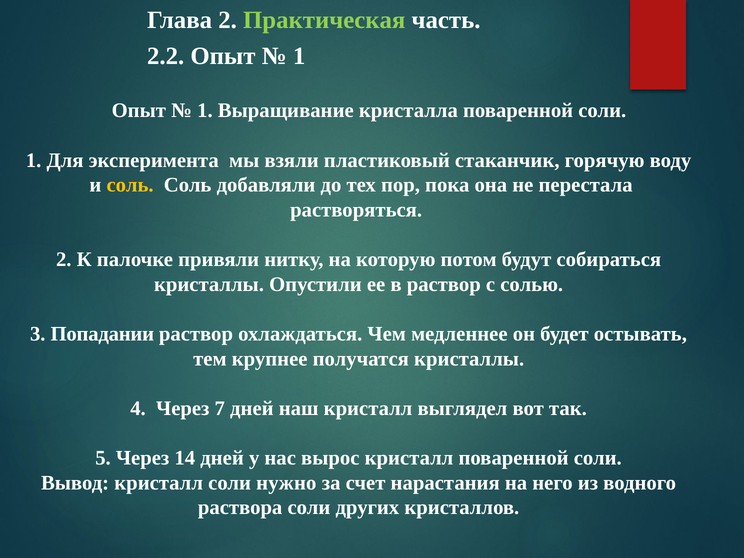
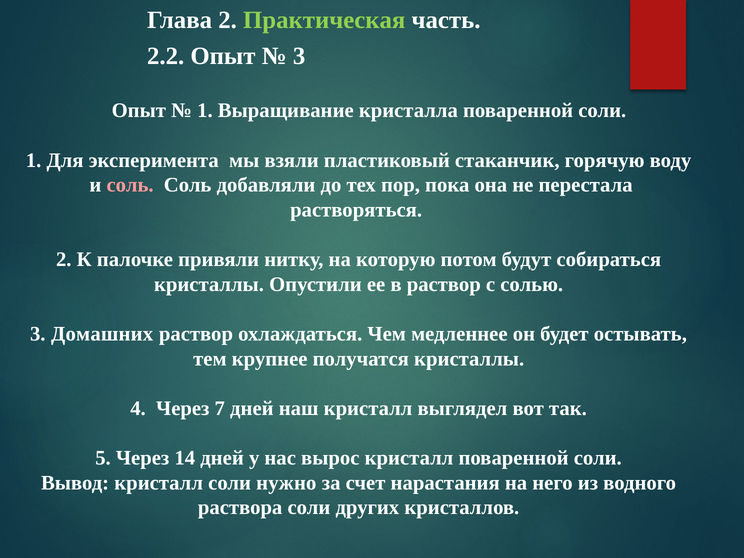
1 at (299, 56): 1 -> 3
соль at (130, 185) colour: yellow -> pink
Попадании: Попадании -> Домашних
